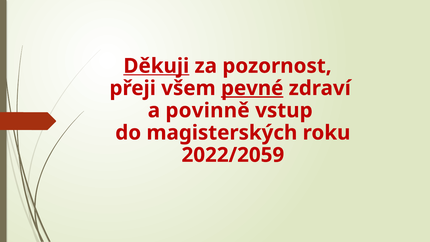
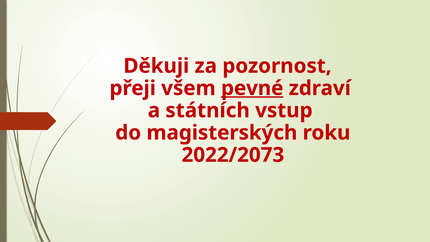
Děkuji underline: present -> none
povinně: povinně -> státních
2022/2059: 2022/2059 -> 2022/2073
